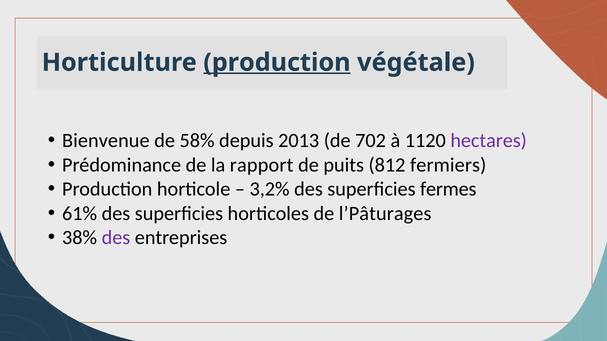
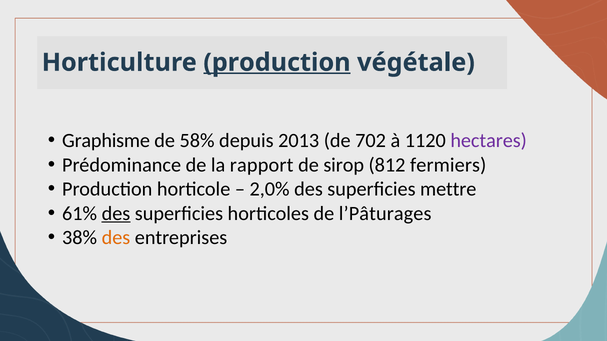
Bienvenue: Bienvenue -> Graphisme
puits: puits -> sirop
3,2%: 3,2% -> 2,0%
fermes: fermes -> mettre
des at (116, 214) underline: none -> present
des at (116, 238) colour: purple -> orange
